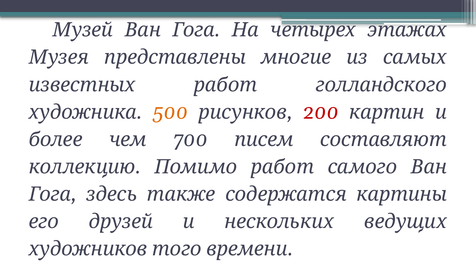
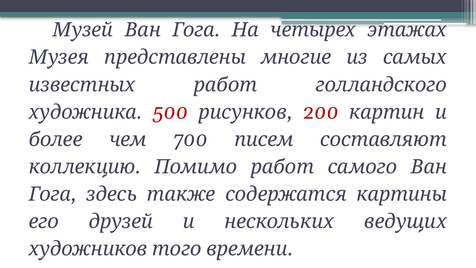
500 colour: orange -> red
